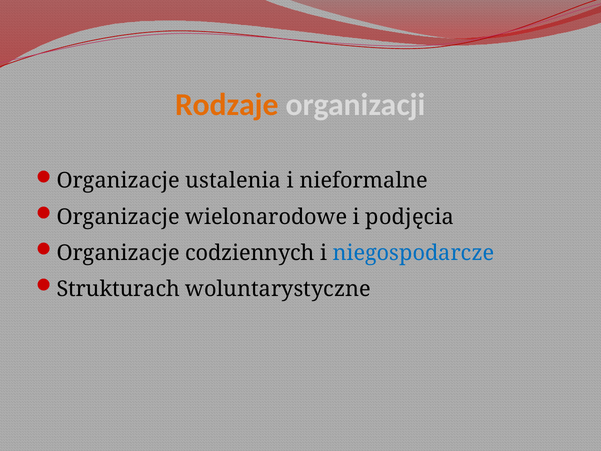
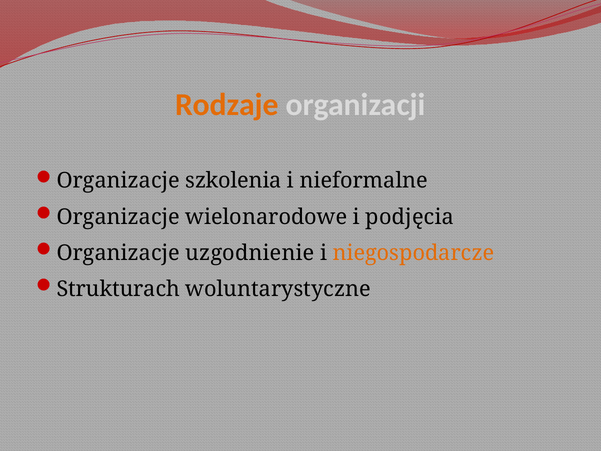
ustalenia: ustalenia -> szkolenia
codziennych: codziennych -> uzgodnienie
niegospodarcze colour: blue -> orange
